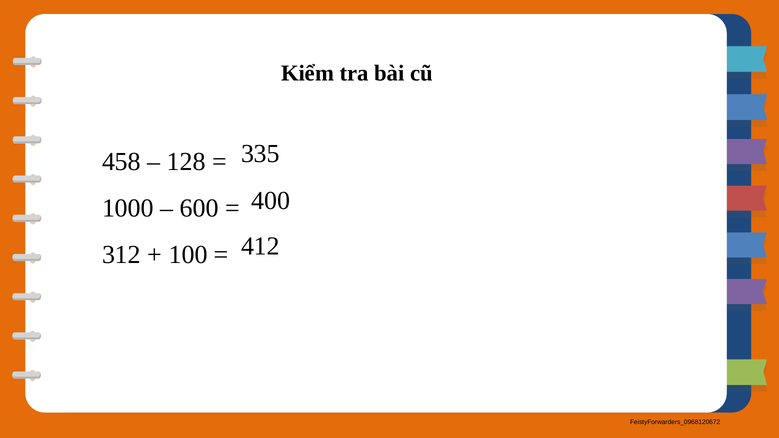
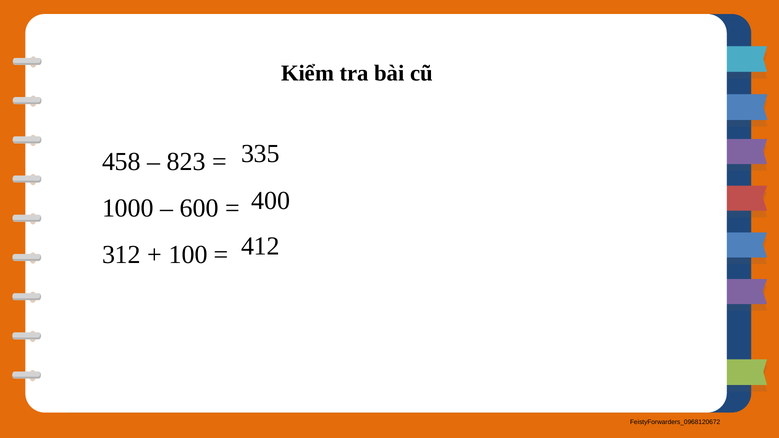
128: 128 -> 823
